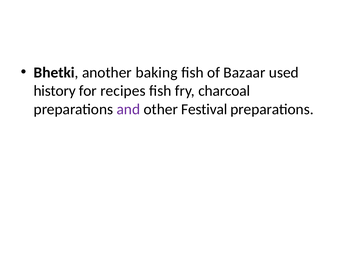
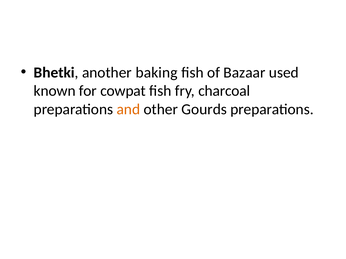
history: history -> known
recipes: recipes -> cowpat
and colour: purple -> orange
Festival: Festival -> Gourds
